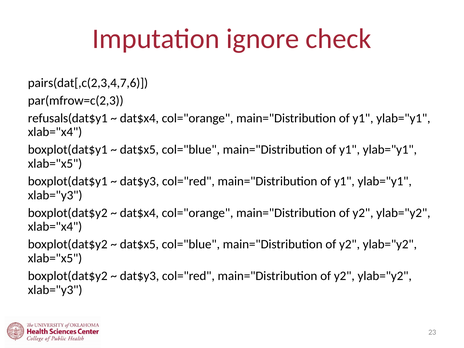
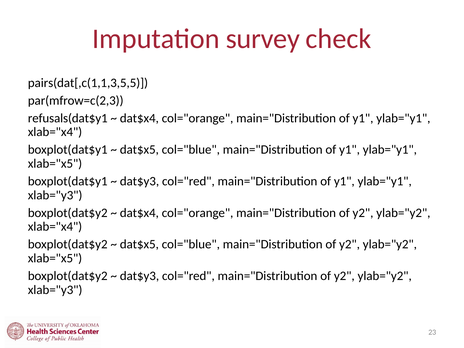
ignore: ignore -> survey
pairs(dat[,c(2,3,4,7,6: pairs(dat[,c(2,3,4,7,6 -> pairs(dat[,c(1,1,3,5,5
